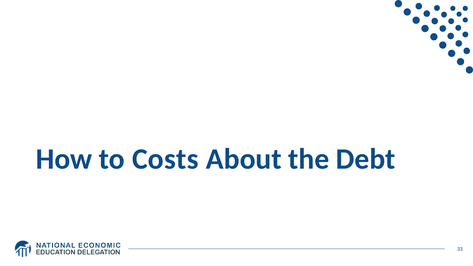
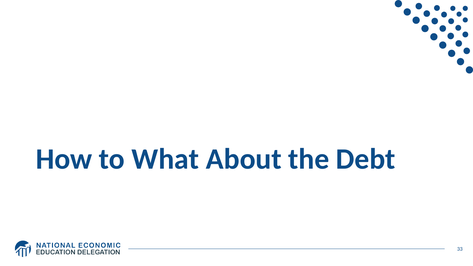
Costs: Costs -> What
